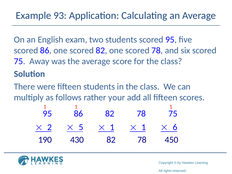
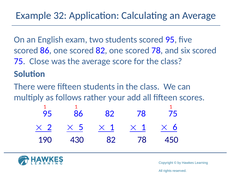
93: 93 -> 32
Away: Away -> Close
